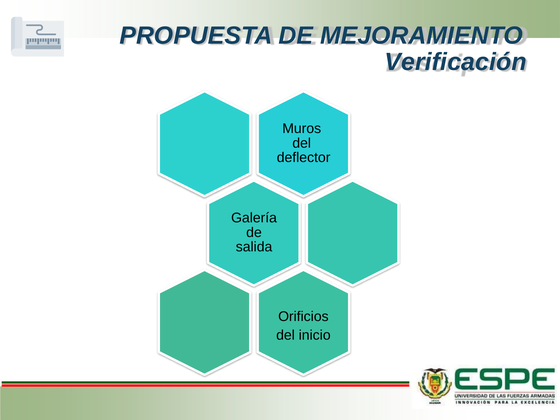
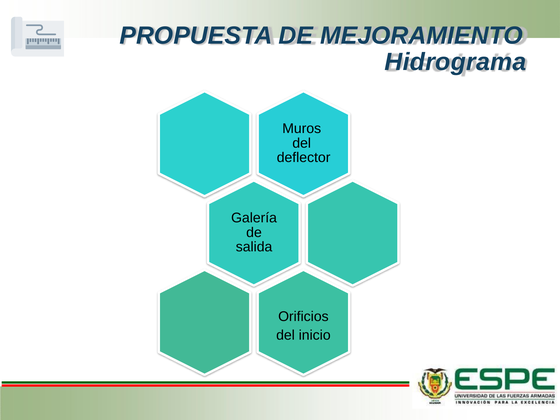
Verificación: Verificación -> Hidrograma
